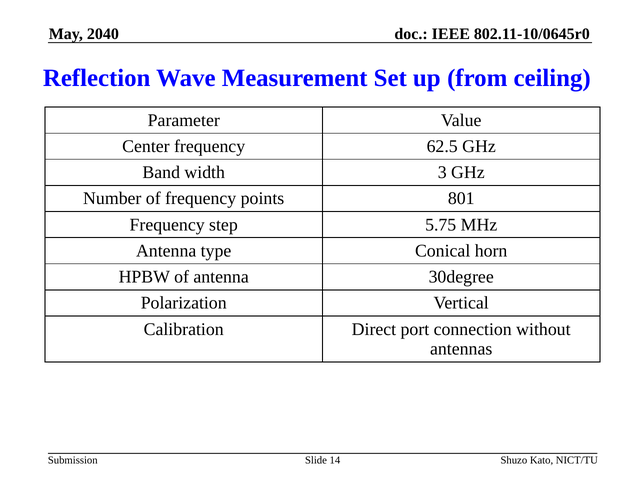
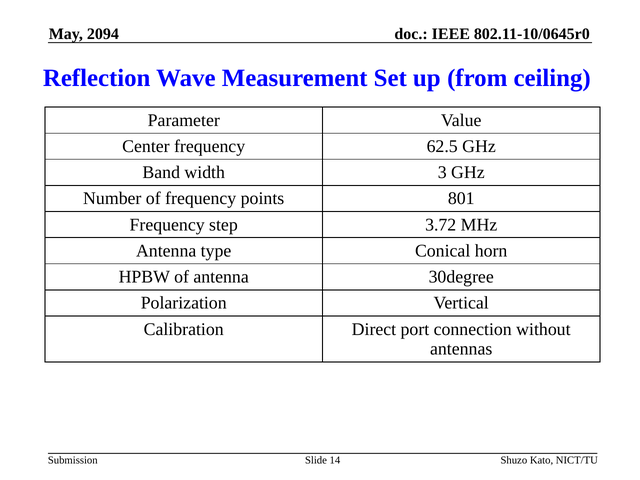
2040: 2040 -> 2094
5.75: 5.75 -> 3.72
